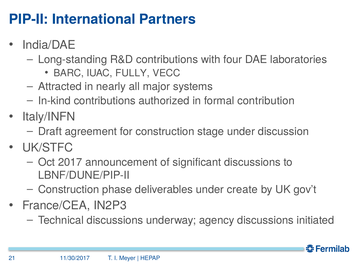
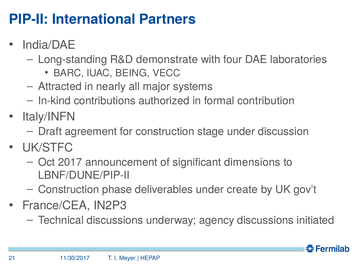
R&D contributions: contributions -> demonstrate
FULLY: FULLY -> BEING
significant discussions: discussions -> dimensions
